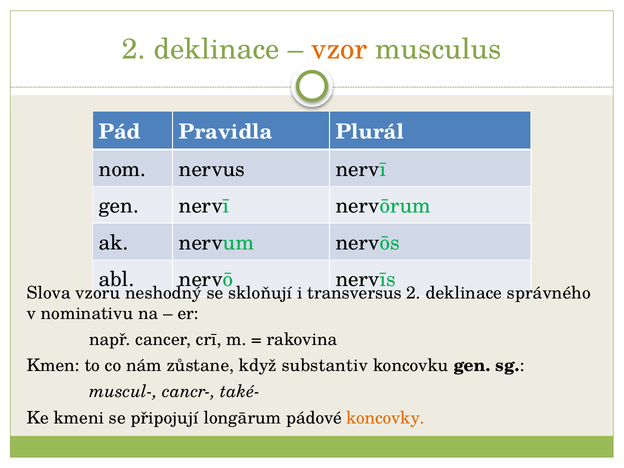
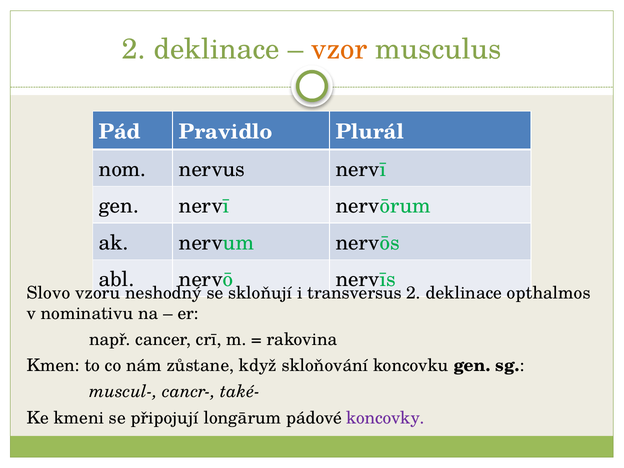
Pravidla: Pravidla -> Pravidlo
Slova: Slova -> Slovo
správného: správného -> opthalmos
substantiv: substantiv -> skloňování
koncovky colour: orange -> purple
